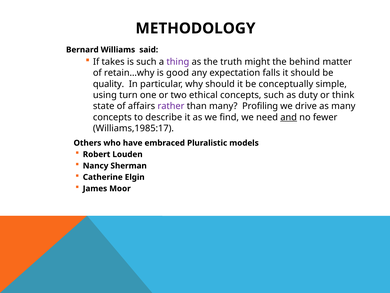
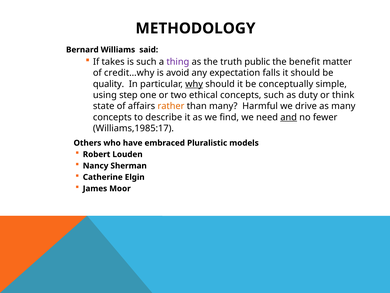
might: might -> public
behind: behind -> benefit
retain…why: retain…why -> credit…why
good: good -> avoid
why underline: none -> present
turn: turn -> step
rather colour: purple -> orange
Profiling: Profiling -> Harmful
